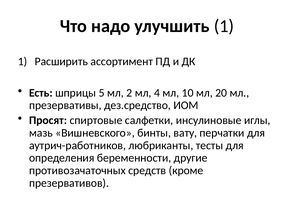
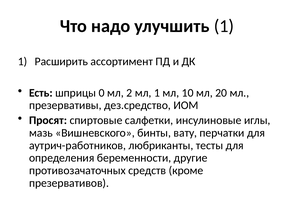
5: 5 -> 0
мл 4: 4 -> 1
